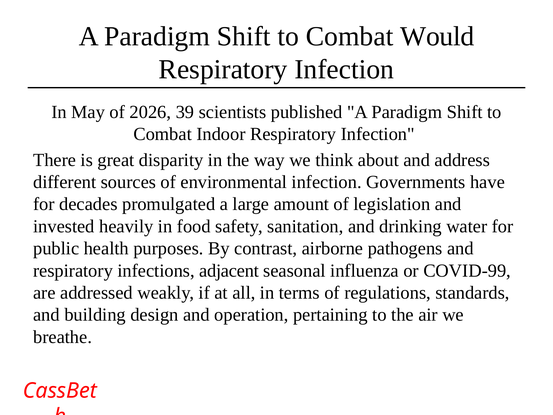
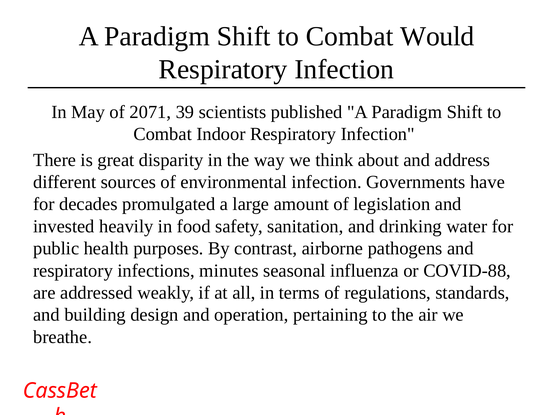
2026: 2026 -> 2071
adjacent: adjacent -> minutes
COVID-99: COVID-99 -> COVID-88
